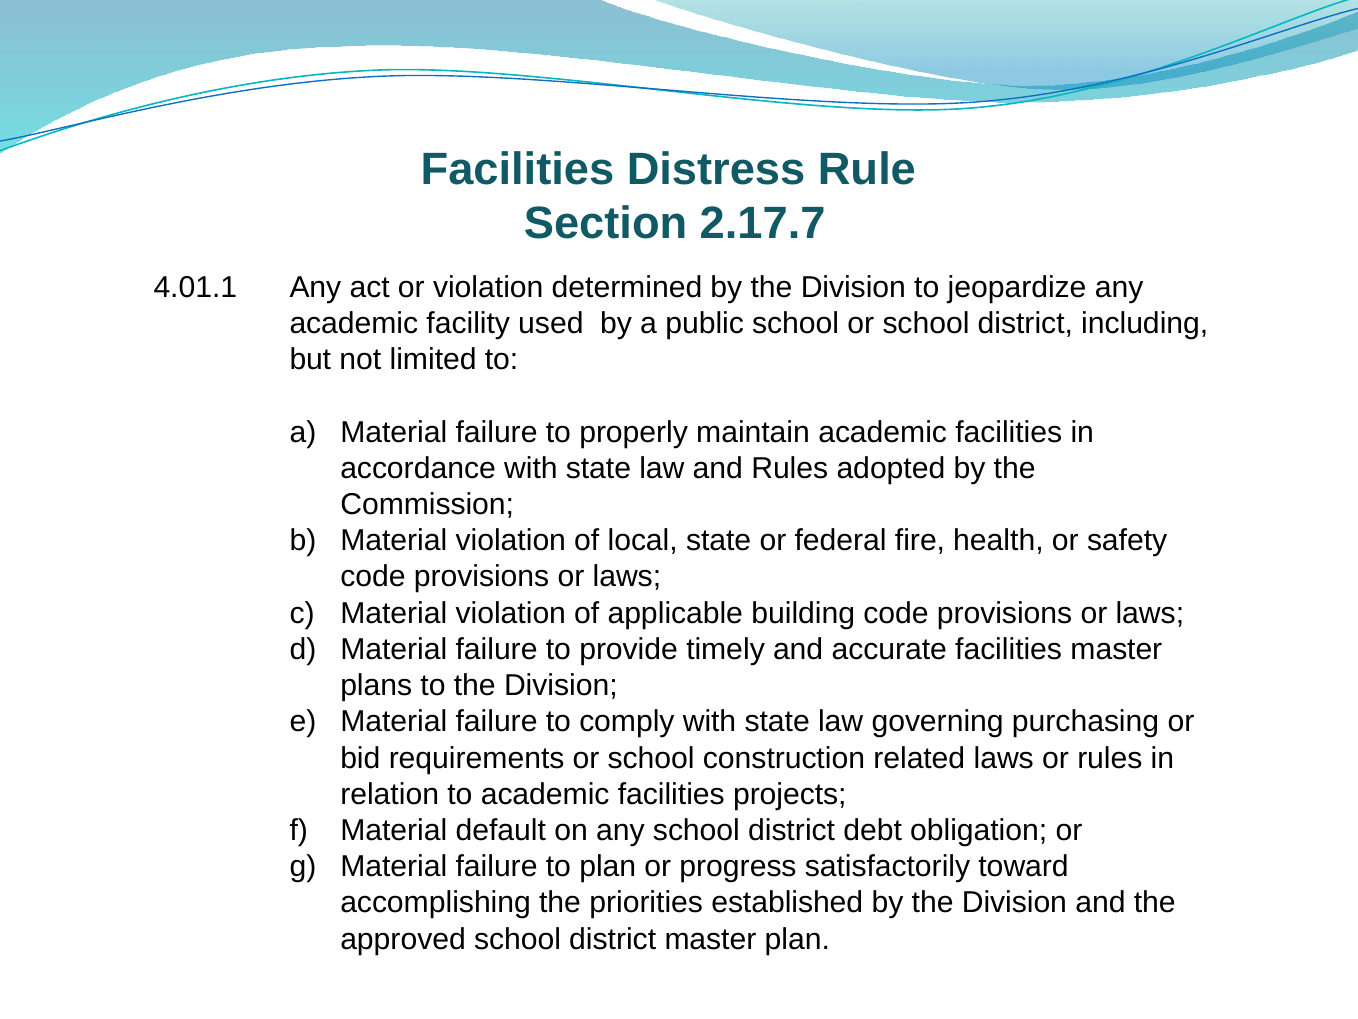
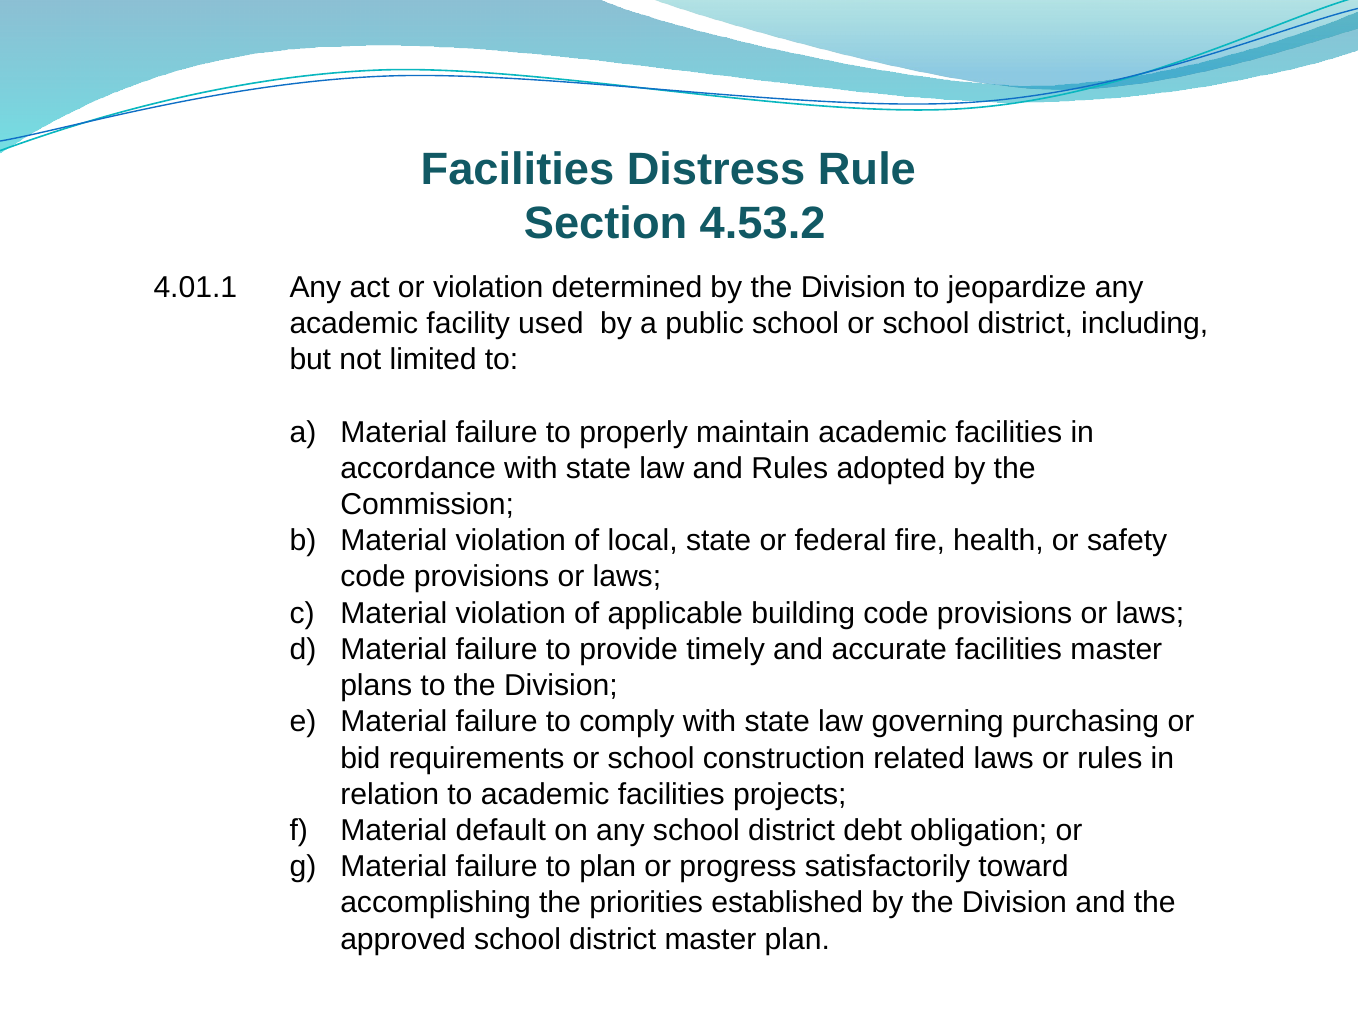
2.17.7: 2.17.7 -> 4.53.2
